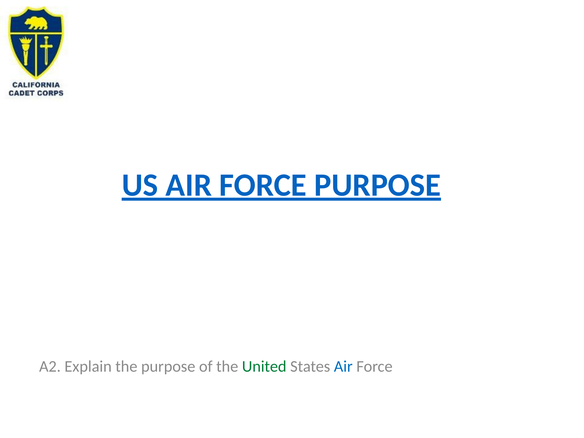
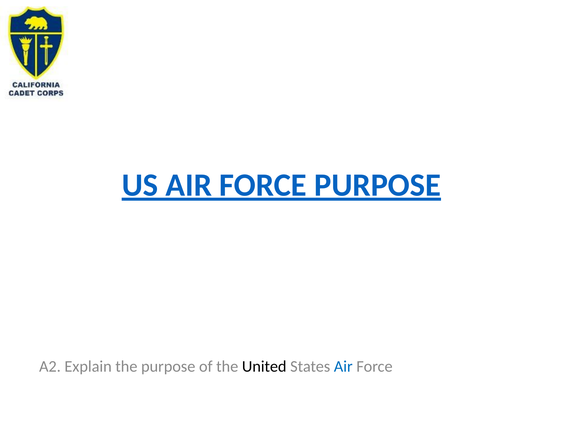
United colour: green -> black
